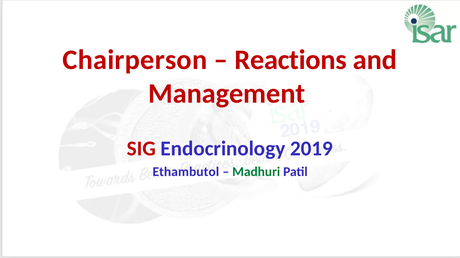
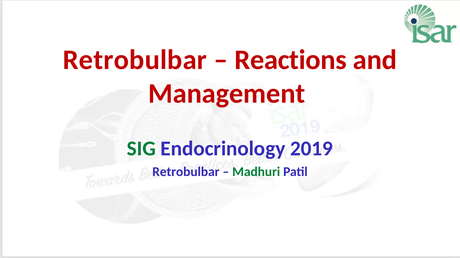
Chairperson at (135, 60): Chairperson -> Retrobulbar
SIG colour: red -> green
Ethambutol at (186, 172): Ethambutol -> Retrobulbar
